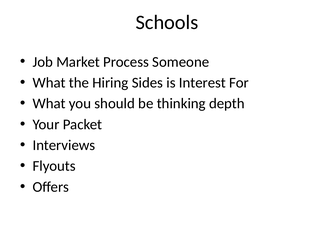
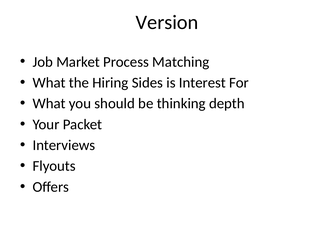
Schools: Schools -> Version
Someone: Someone -> Matching
